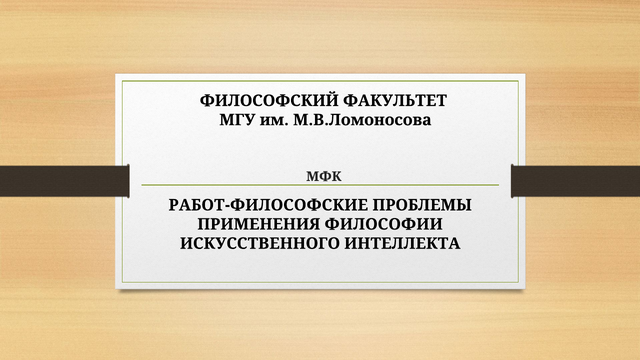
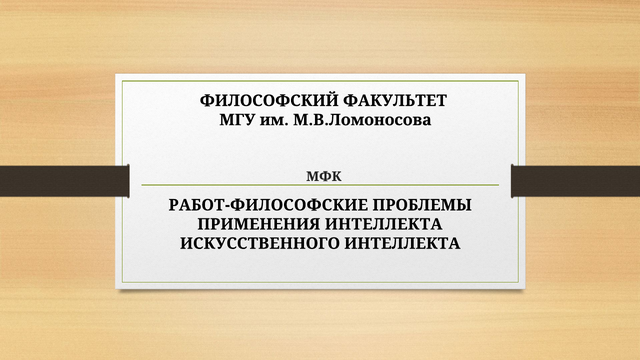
ПРИМЕНЕНИЯ ФИЛОСОФИИ: ФИЛОСОФИИ -> ИНТЕЛЛЕКТА
